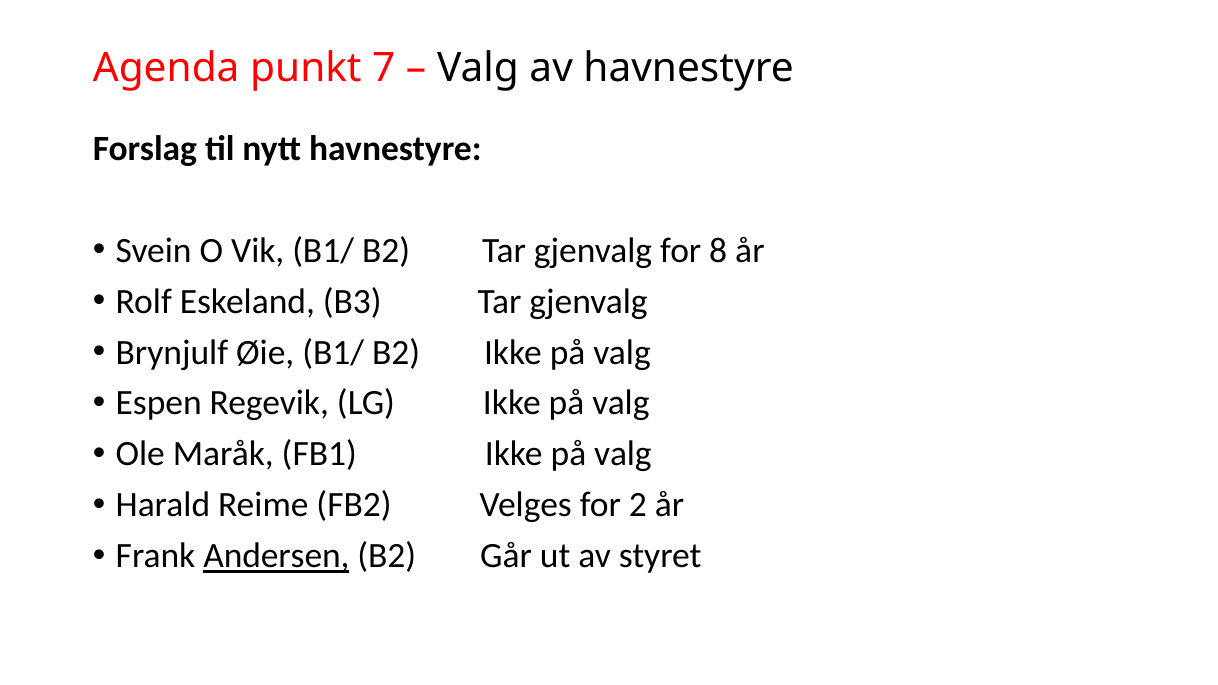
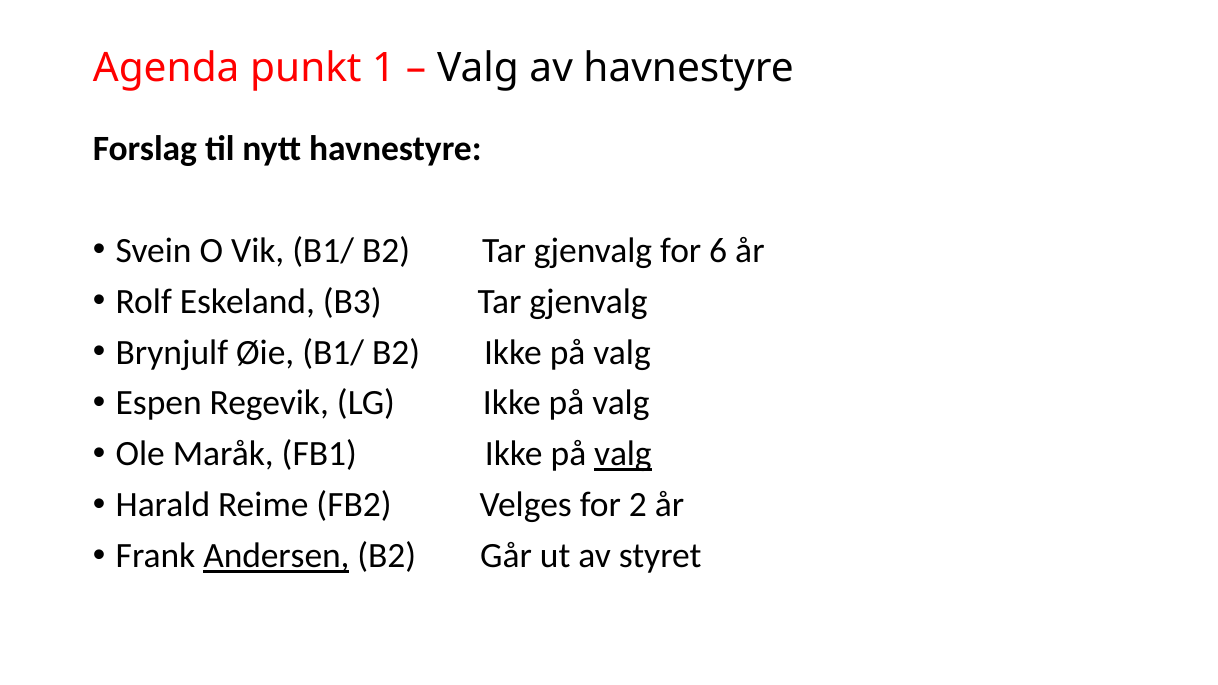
7: 7 -> 1
8: 8 -> 6
valg at (623, 454) underline: none -> present
